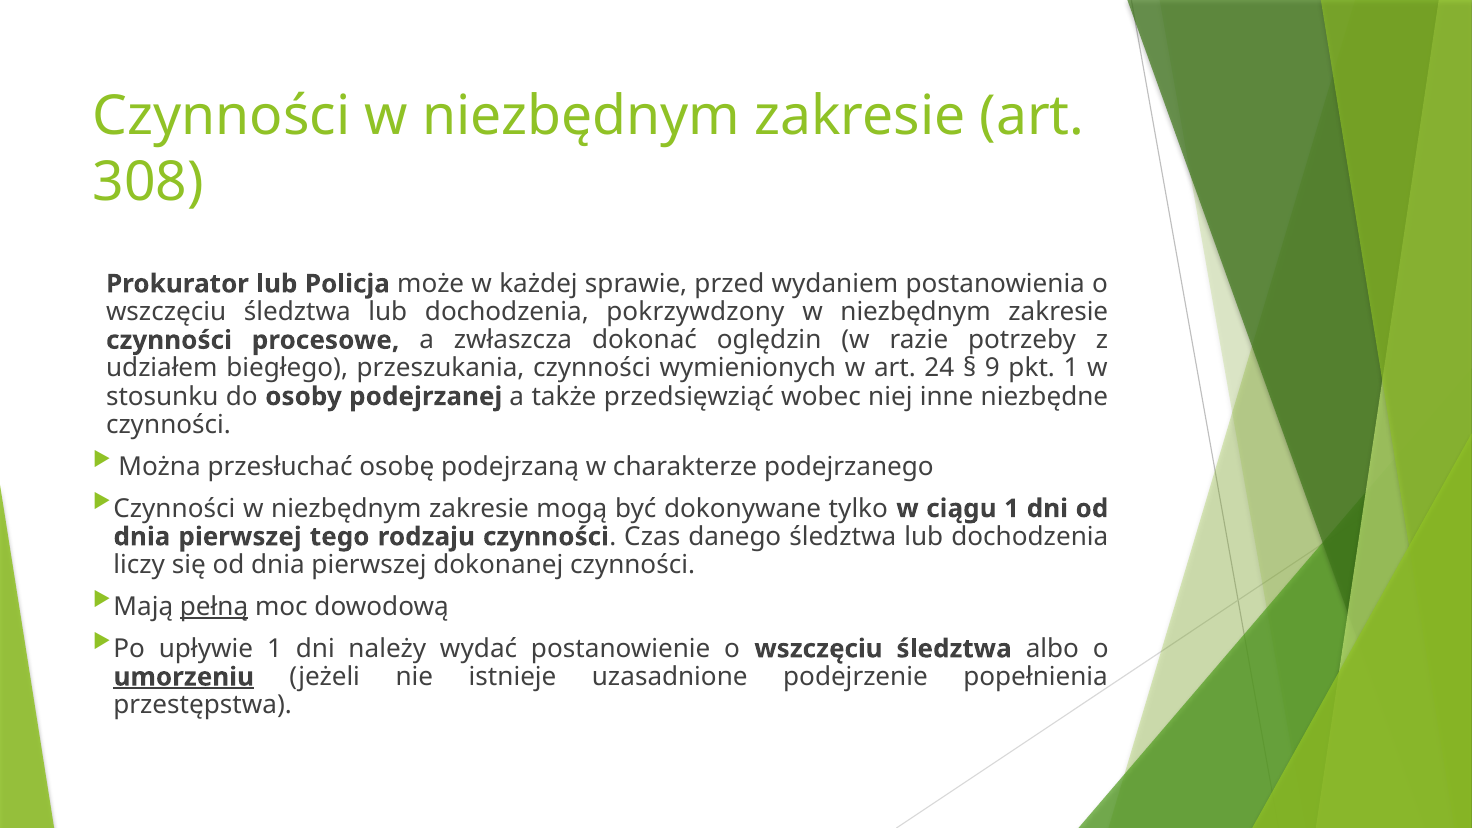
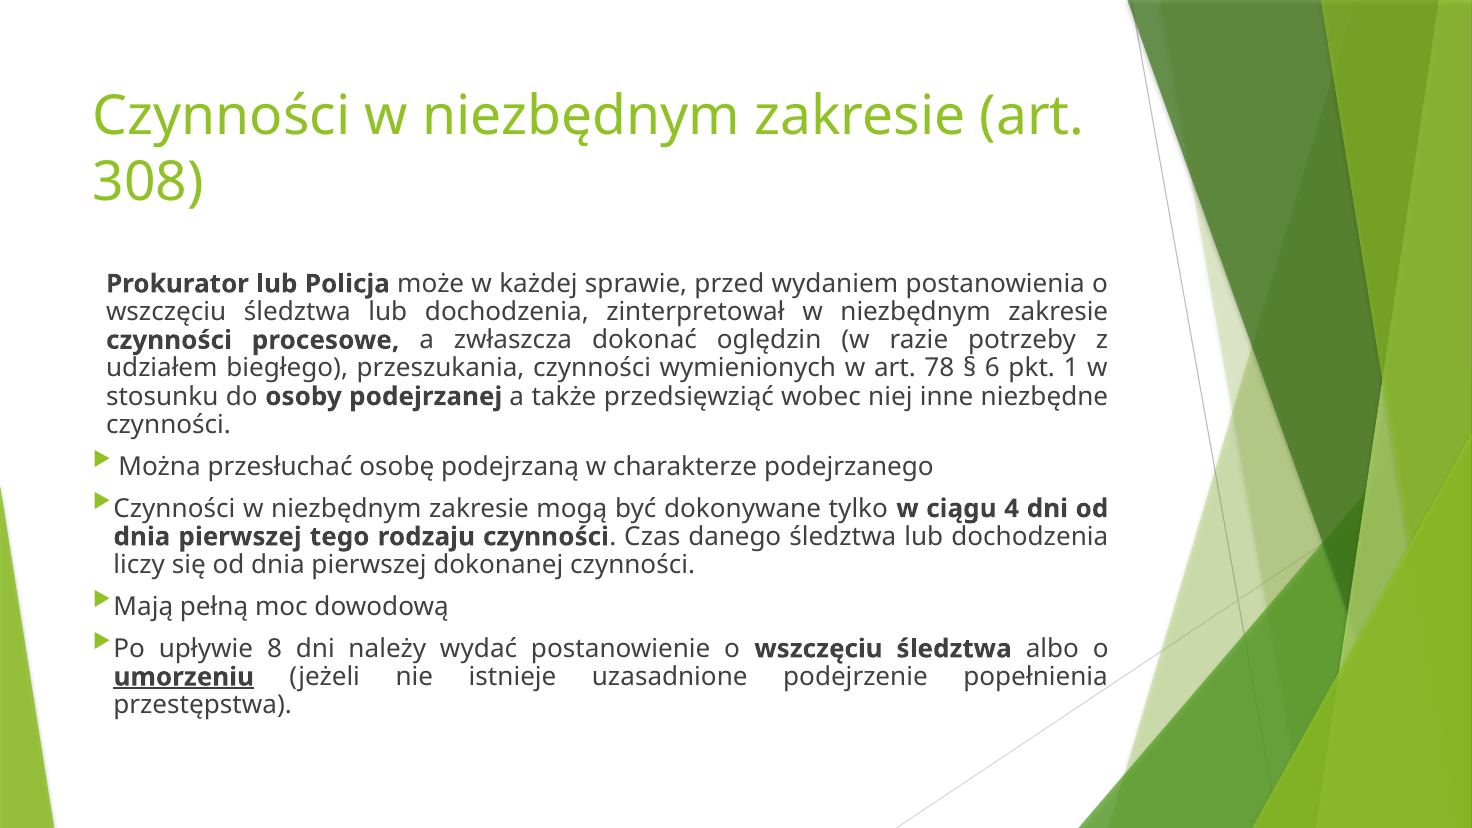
pokrzywdzony: pokrzywdzony -> zinterpretował
24: 24 -> 78
9: 9 -> 6
ciągu 1: 1 -> 4
pełną underline: present -> none
upływie 1: 1 -> 8
